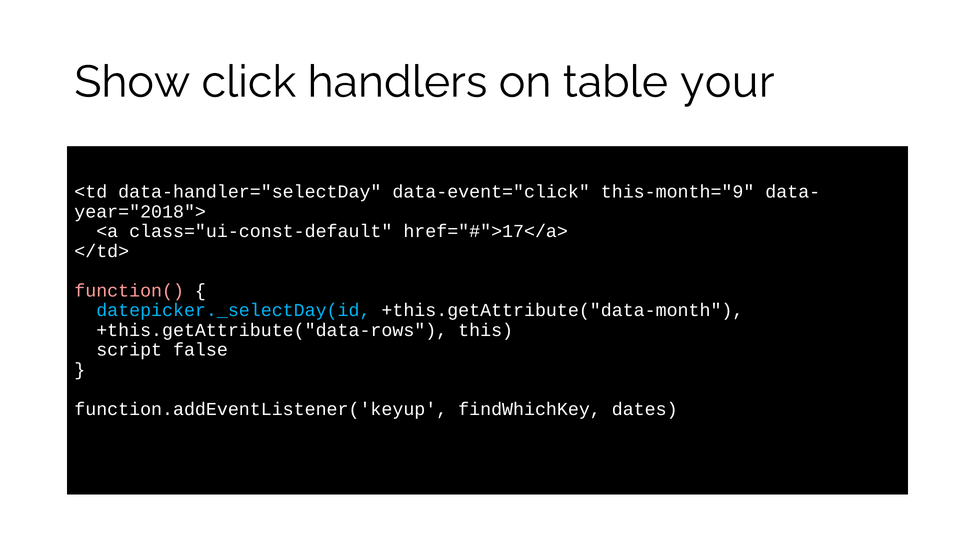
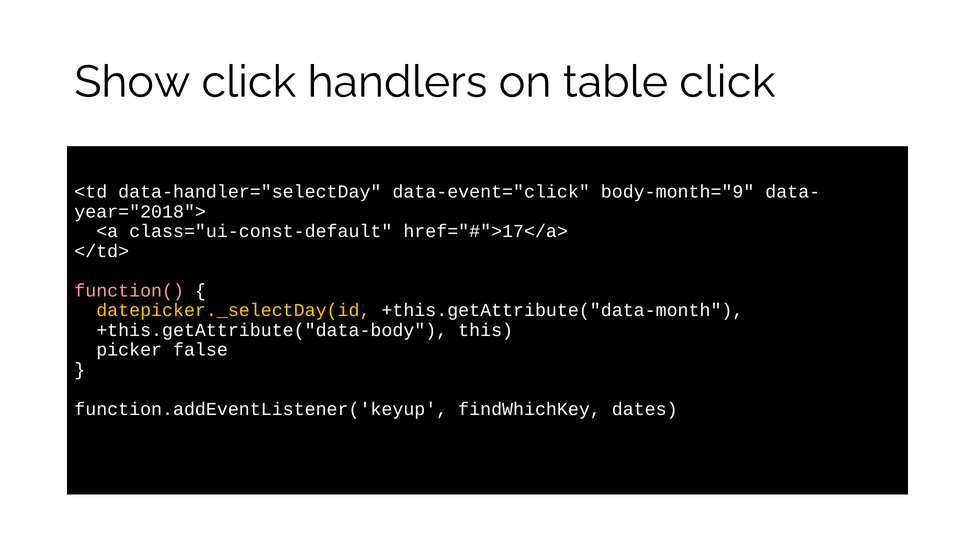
table your: your -> click
this-month="9: this-month="9 -> body-month="9
datepicker._selectDay(id colour: light blue -> yellow
+this.getAttribute("data-rows: +this.getAttribute("data-rows -> +this.getAttribute("data-body
script: script -> picker
